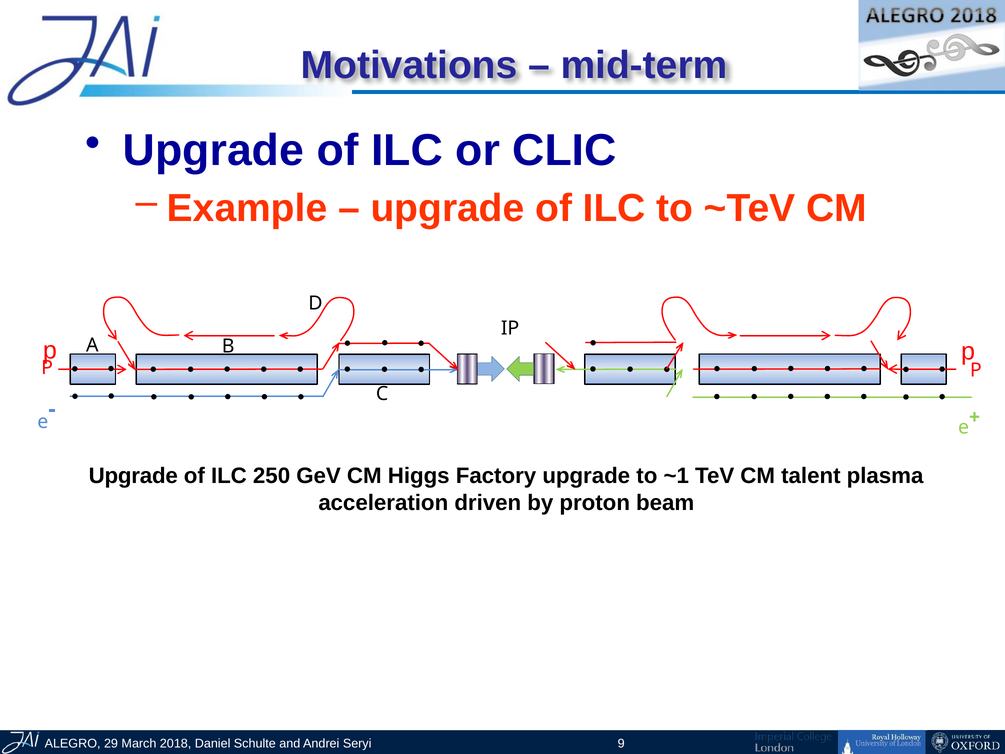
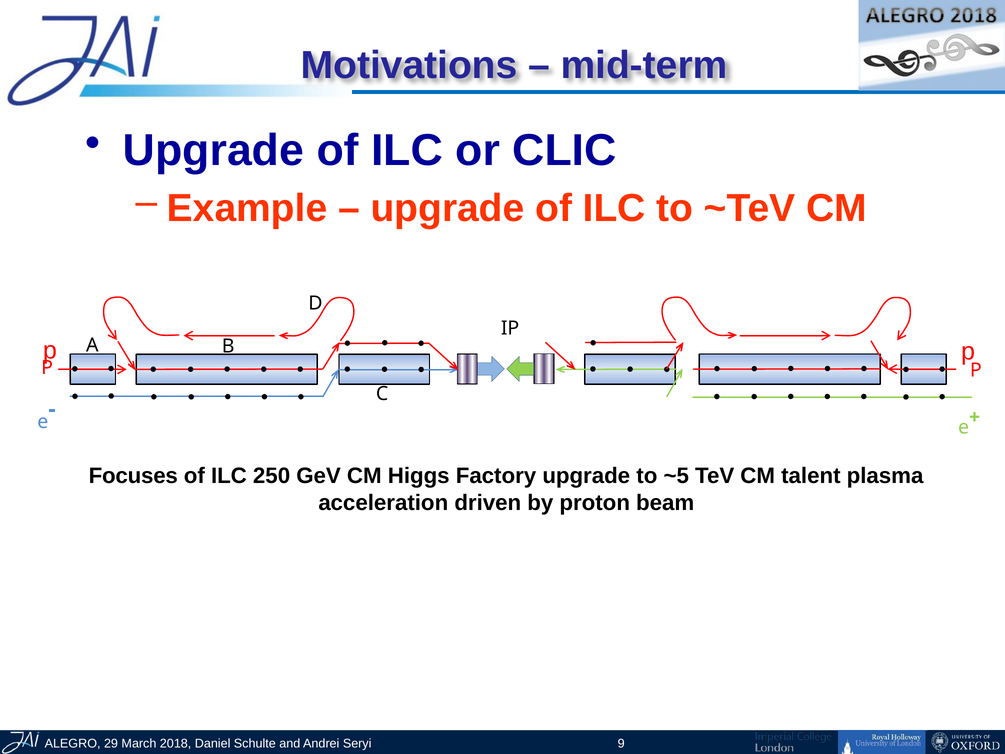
Upgrade at (133, 476): Upgrade -> Focuses
~1: ~1 -> ~5
